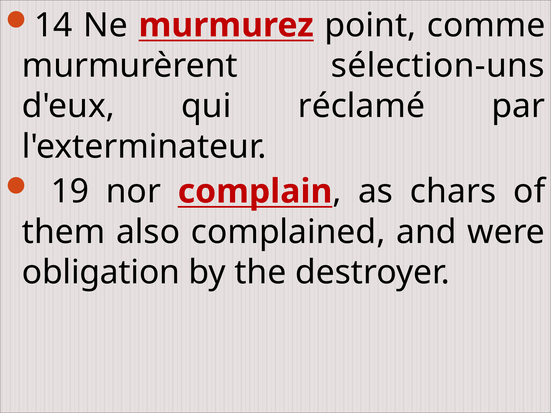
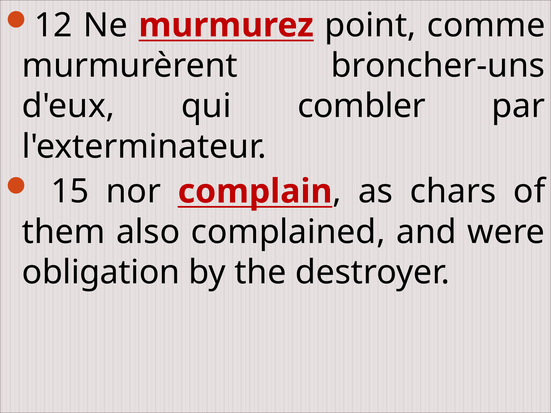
14: 14 -> 12
sélection-uns: sélection-uns -> broncher-uns
réclamé: réclamé -> combler
19: 19 -> 15
